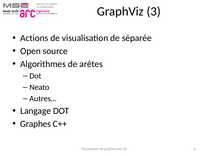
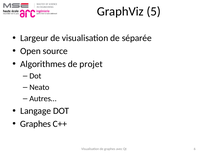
3: 3 -> 5
Actions: Actions -> Largeur
arêtes: arêtes -> projet
